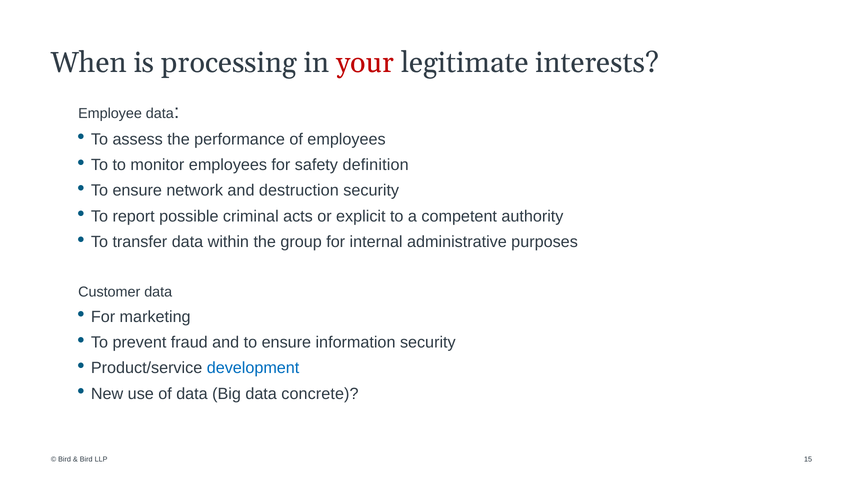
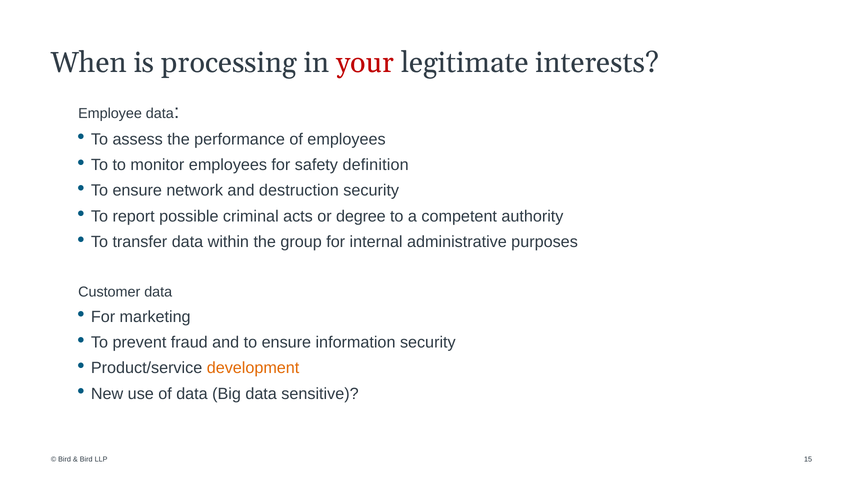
explicit: explicit -> degree
development colour: blue -> orange
concrete: concrete -> sensitive
